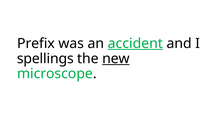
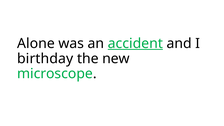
Prefix: Prefix -> Alone
spellings: spellings -> birthday
new underline: present -> none
